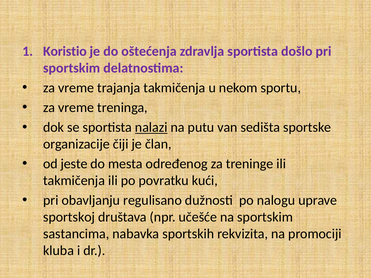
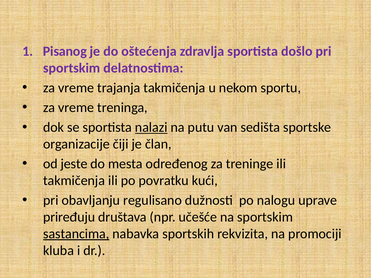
Koristio: Koristio -> Pisanog
sportskoj: sportskoj -> priređuju
sastancima underline: none -> present
